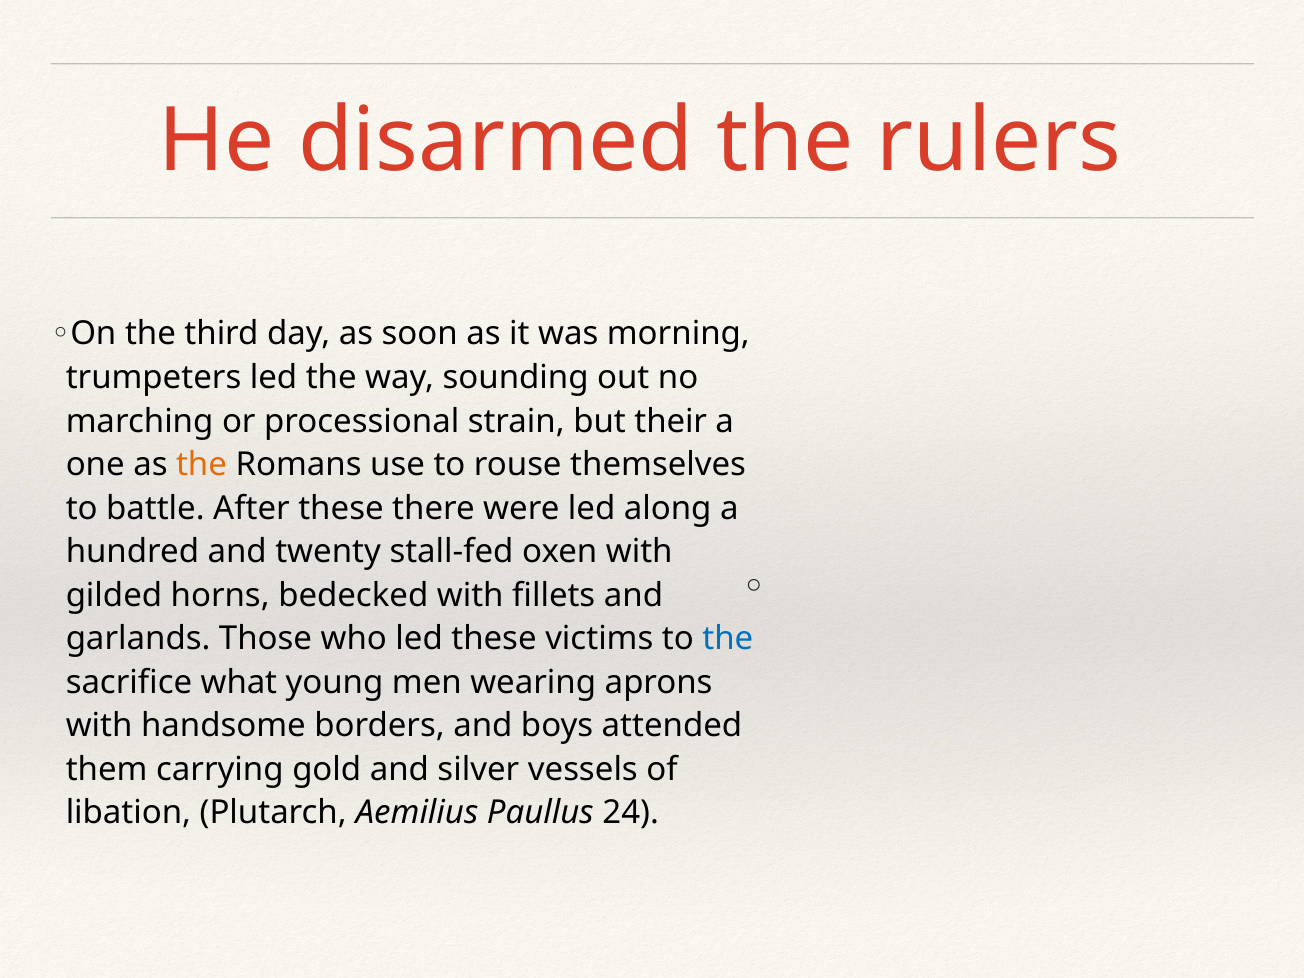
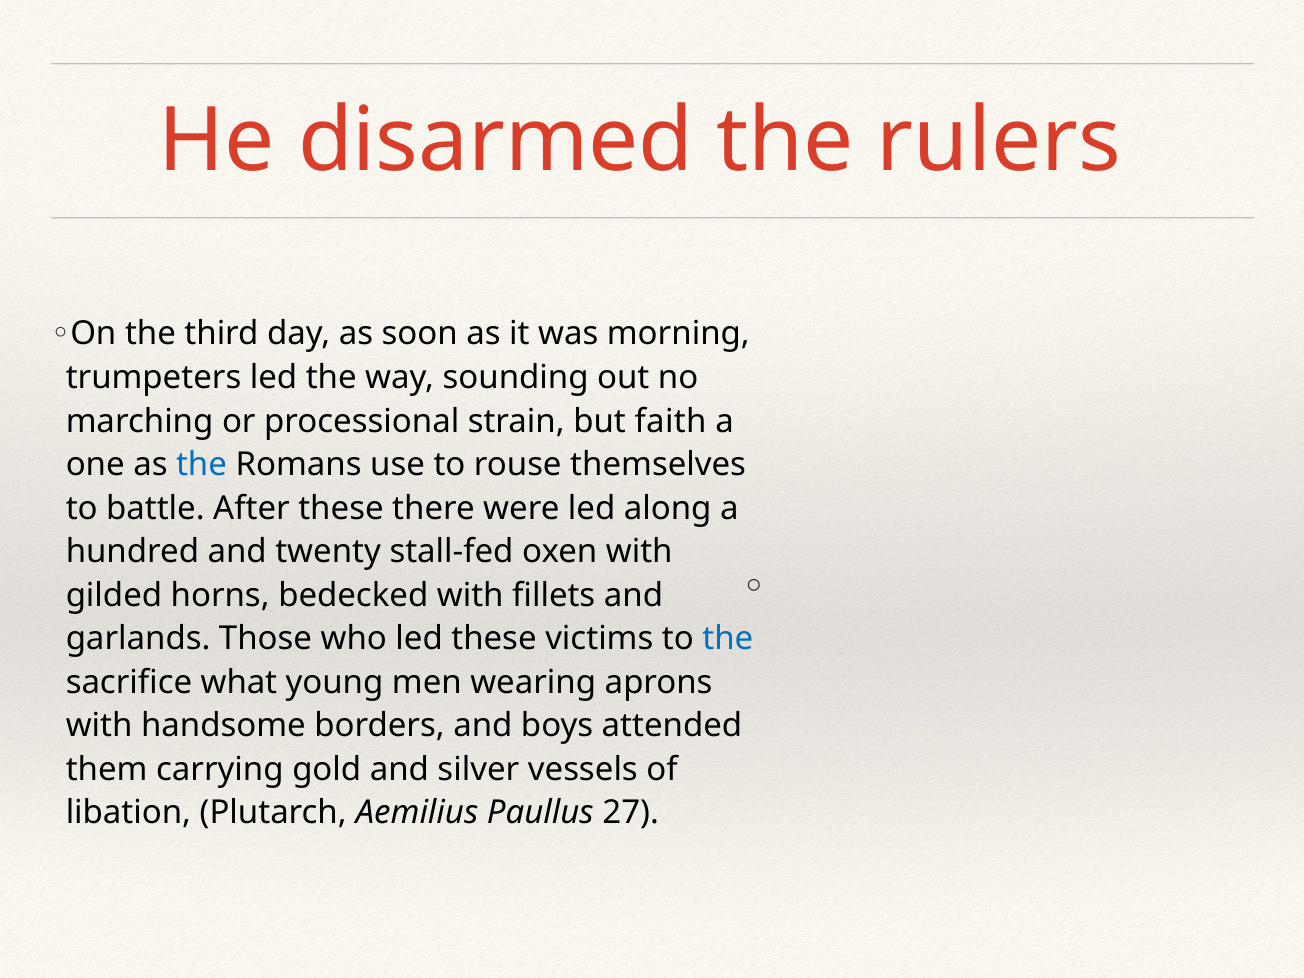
their: their -> faith
the at (202, 465) colour: orange -> blue
24: 24 -> 27
